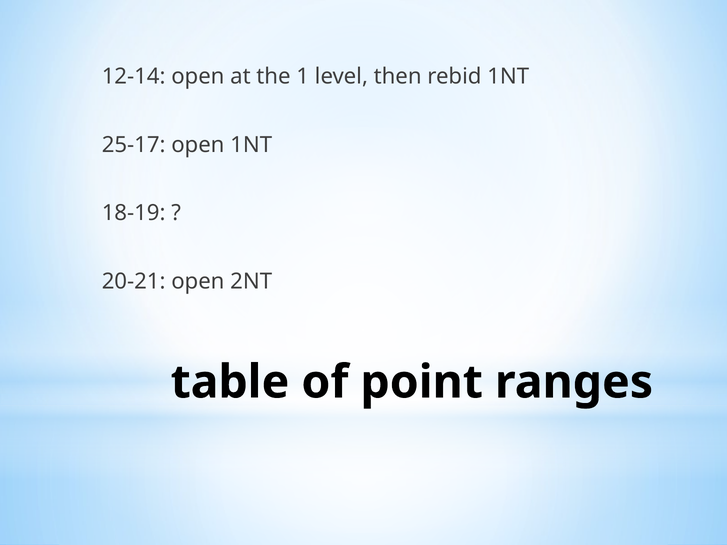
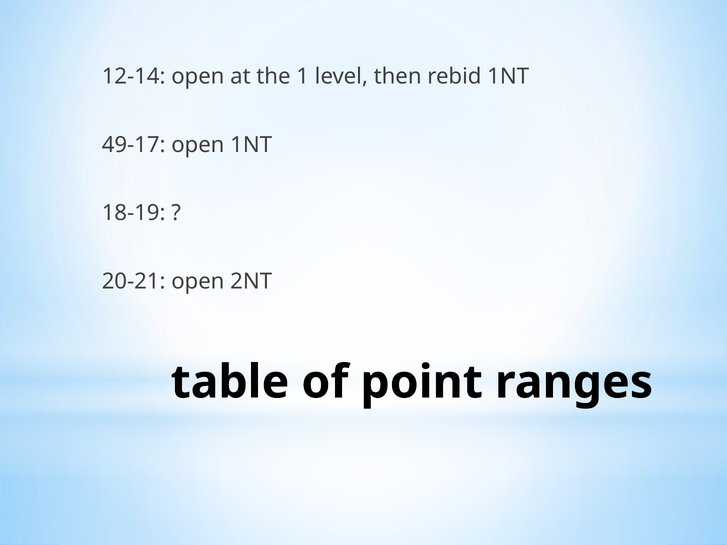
25-17: 25-17 -> 49-17
